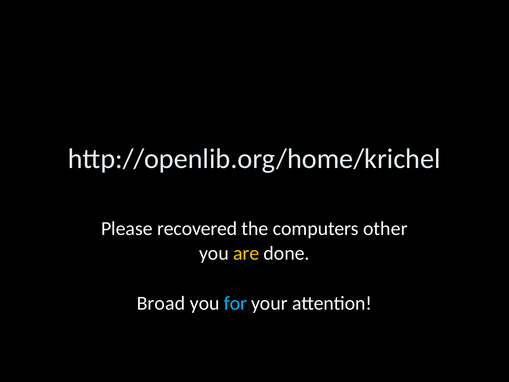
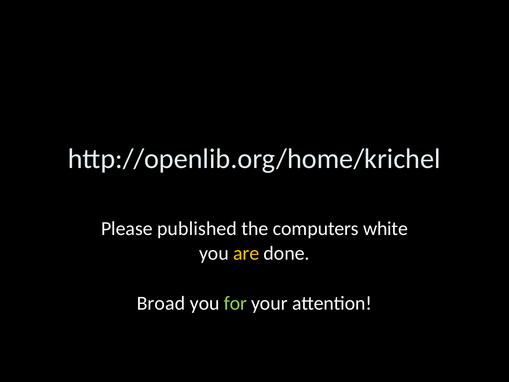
recovered: recovered -> published
other: other -> white
for colour: light blue -> light green
